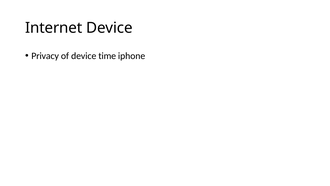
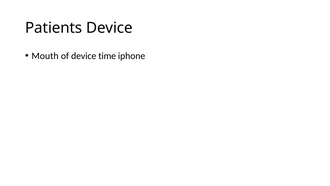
Internet: Internet -> Patients
Privacy: Privacy -> Mouth
